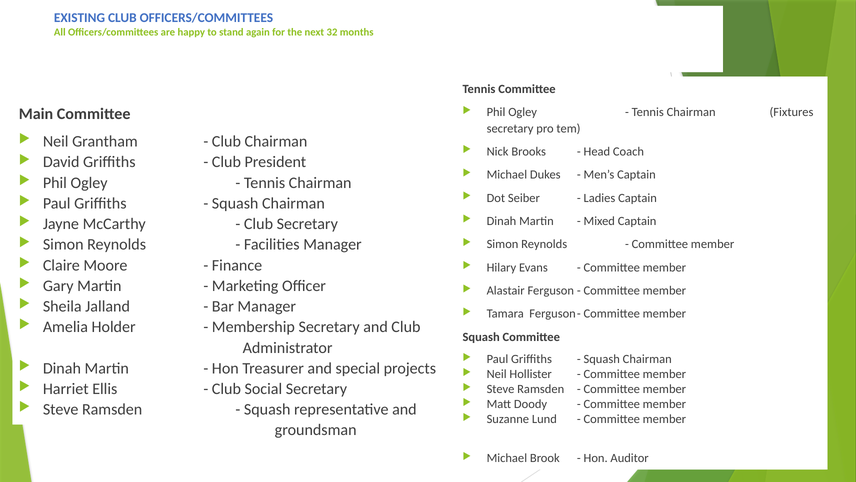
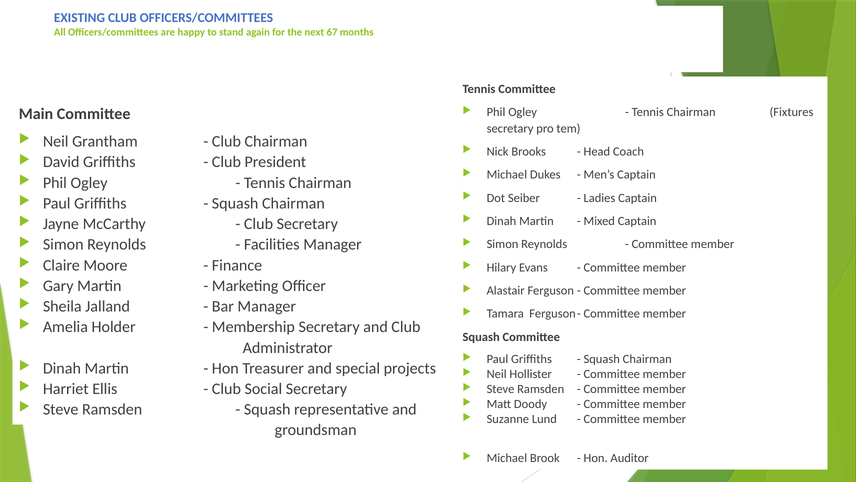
32: 32 -> 67
